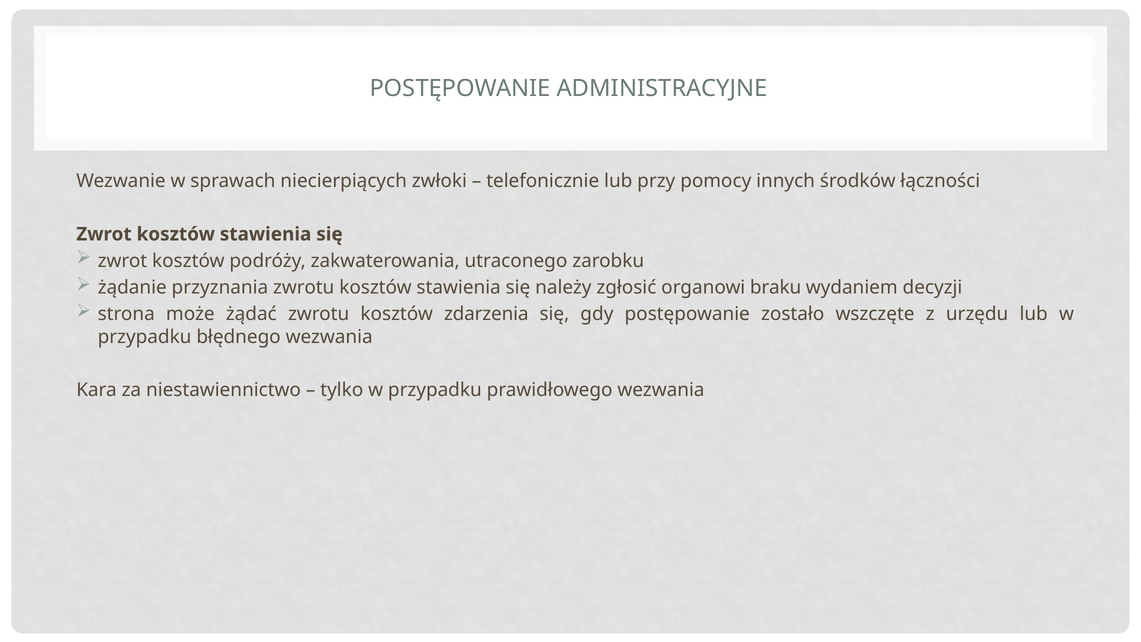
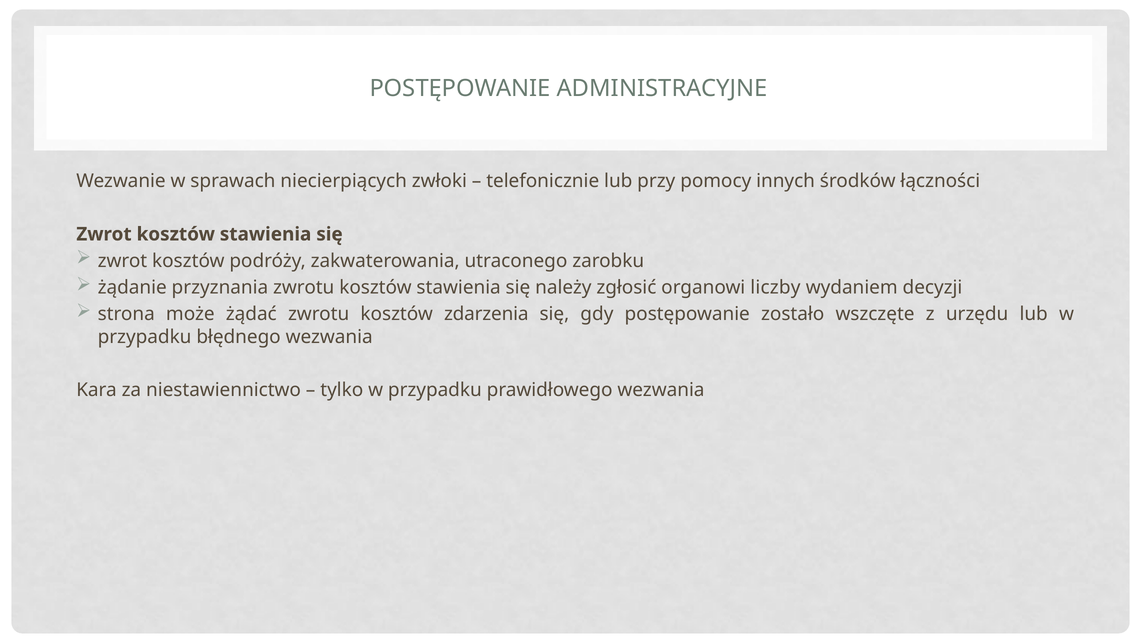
braku: braku -> liczby
